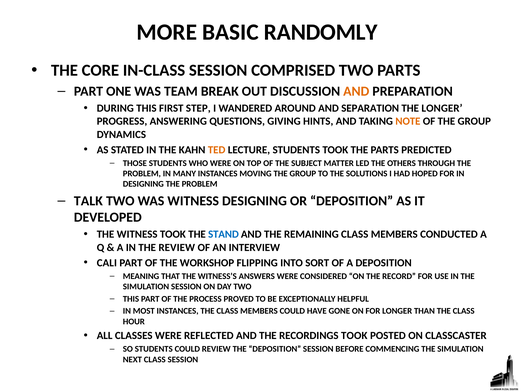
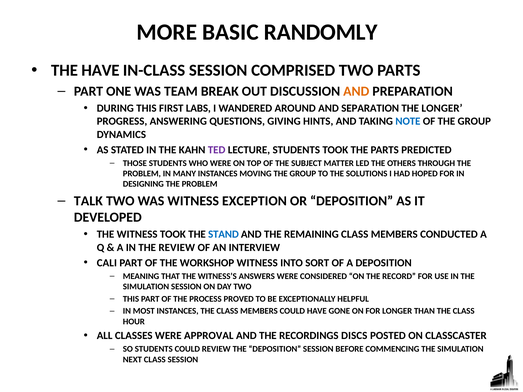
THE CORE: CORE -> HAVE
STEP: STEP -> LABS
NOTE colour: orange -> blue
TED colour: orange -> purple
WITNESS DESIGNING: DESIGNING -> EXCEPTION
WORKSHOP FLIPPING: FLIPPING -> WITNESS
REFLECTED: REFLECTED -> APPROVAL
RECORDINGS TOOK: TOOK -> DISCS
